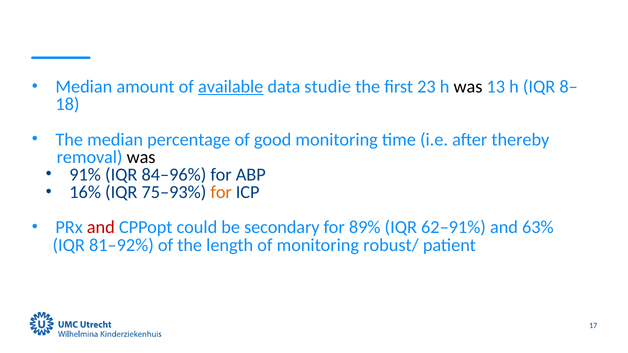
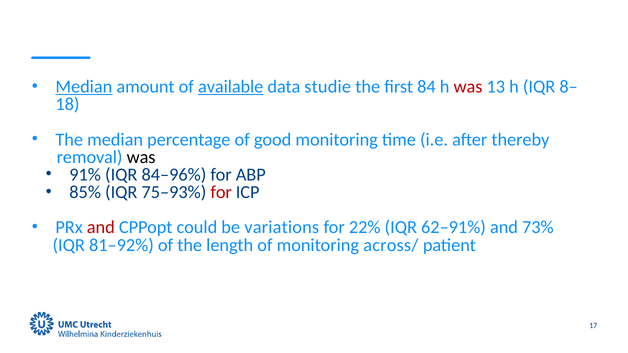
Median at (84, 87) underline: none -> present
23: 23 -> 84
was at (468, 87) colour: black -> red
16%: 16% -> 85%
for at (221, 192) colour: orange -> red
secondary: secondary -> variations
89%: 89% -> 22%
63%: 63% -> 73%
robust/: robust/ -> across/
